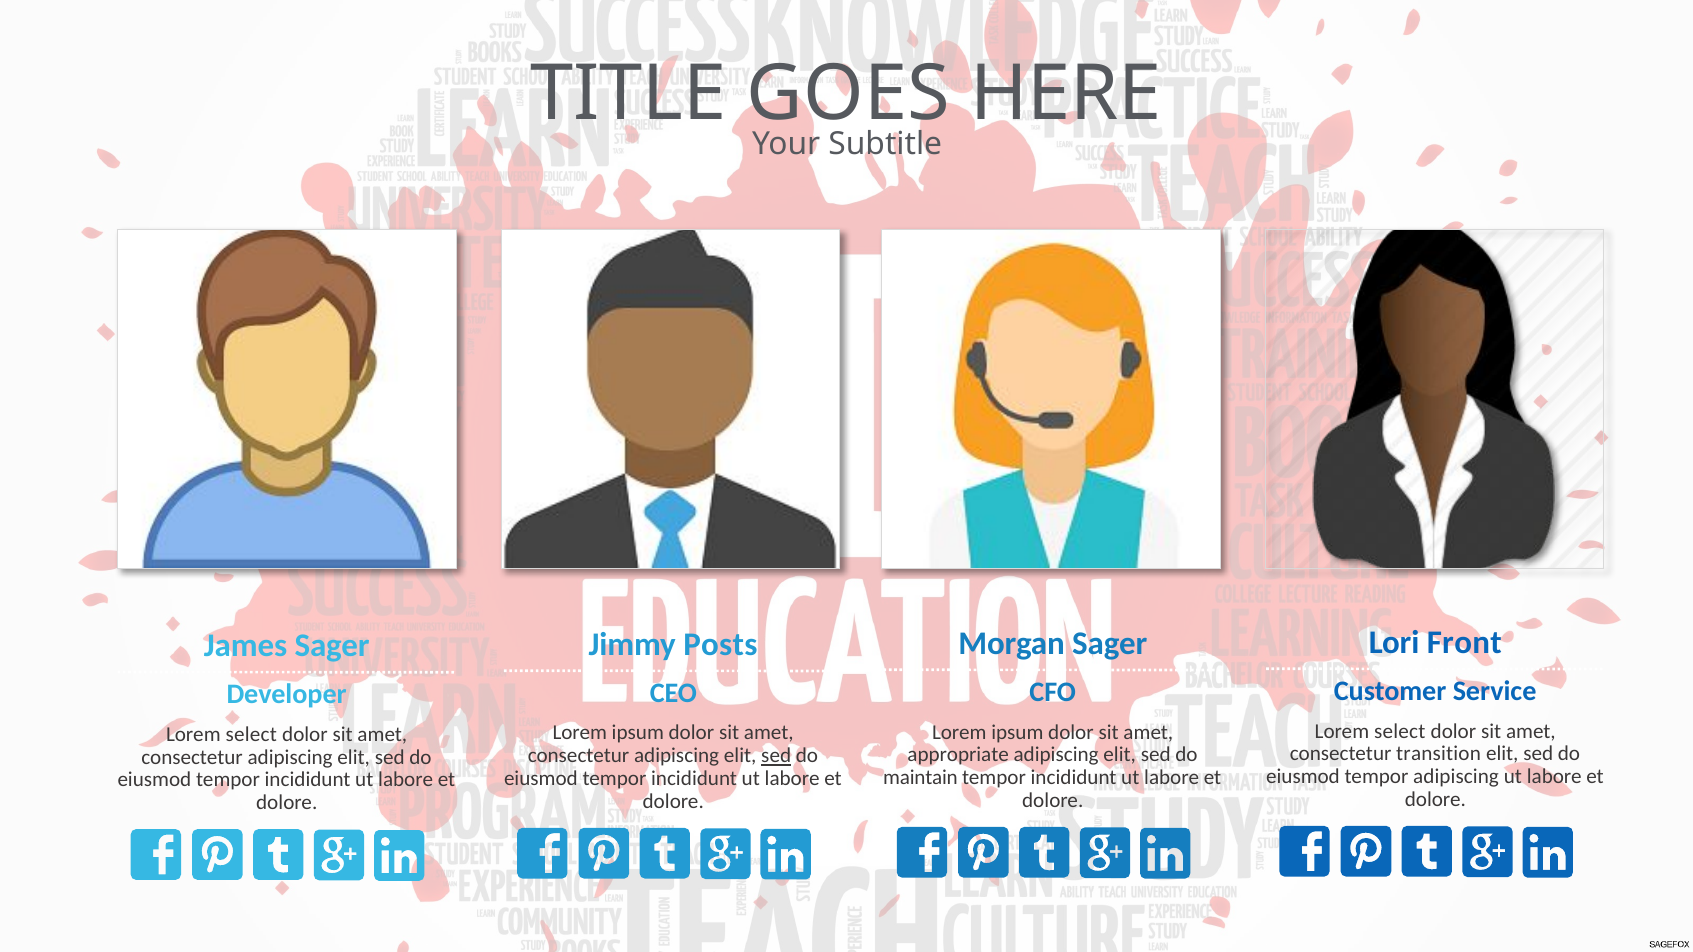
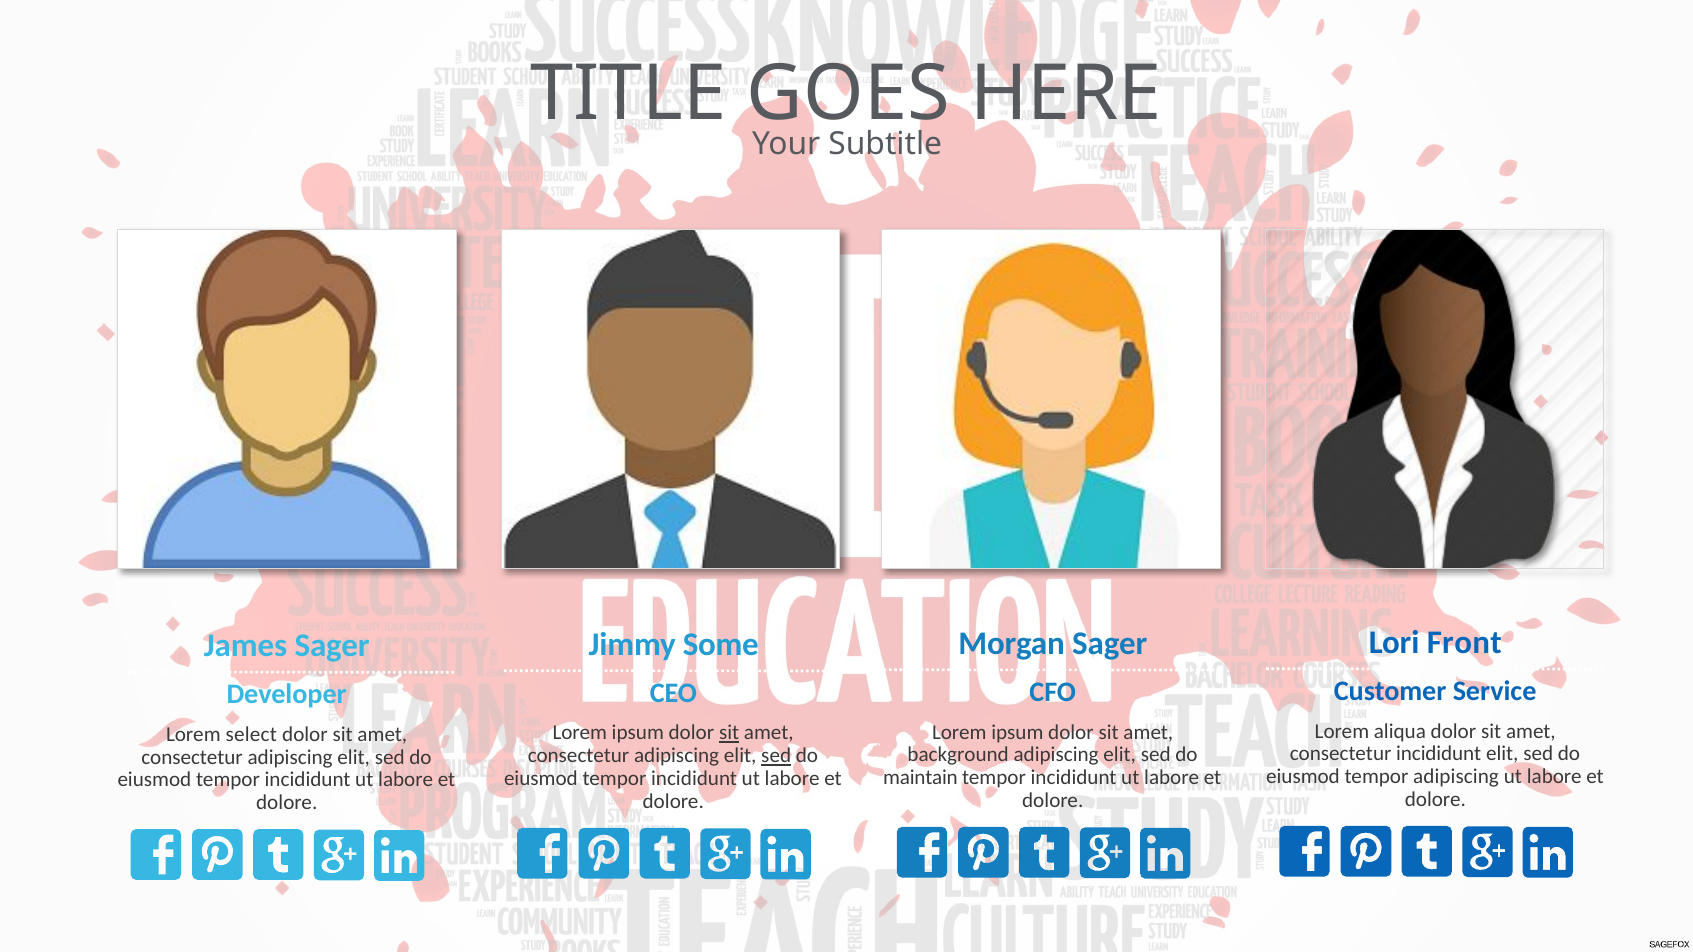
Posts: Posts -> Some
select at (1400, 731): select -> aliqua
sit at (729, 733) underline: none -> present
consectetur transition: transition -> incididunt
appropriate: appropriate -> background
